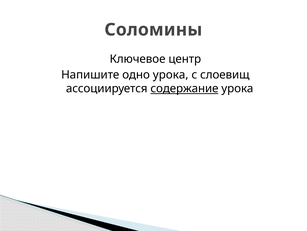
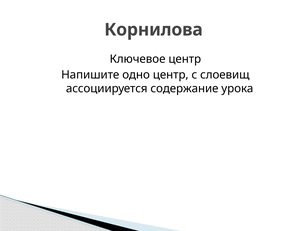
Соломины: Соломины -> Корнилова
одно урока: урока -> центр
содержание underline: present -> none
